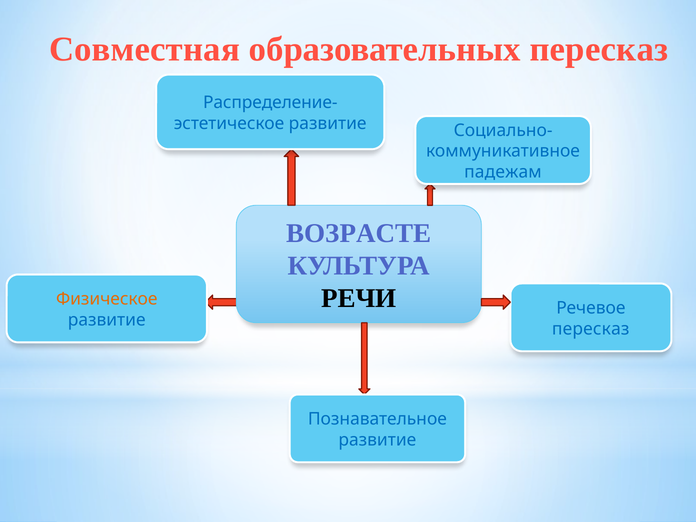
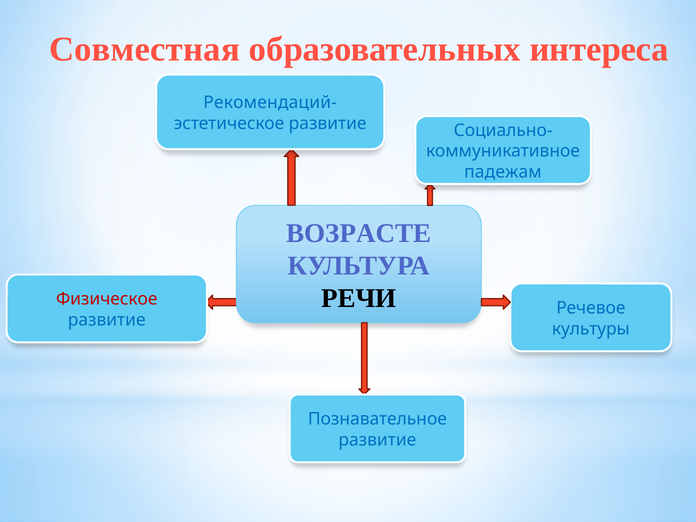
образовательных пересказ: пересказ -> интереса
Распределение-: Распределение- -> Рекомендаций-
Физическое colour: orange -> red
пересказ at (591, 329): пересказ -> культуры
